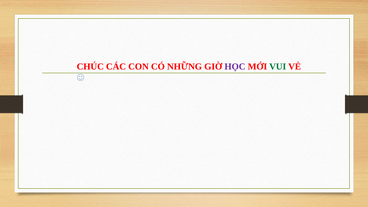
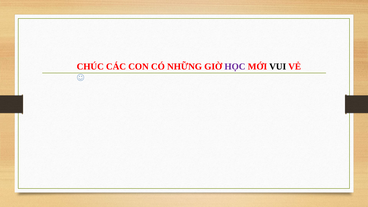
VUI colour: green -> black
